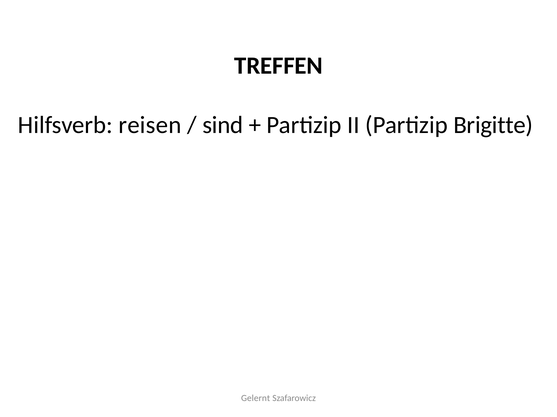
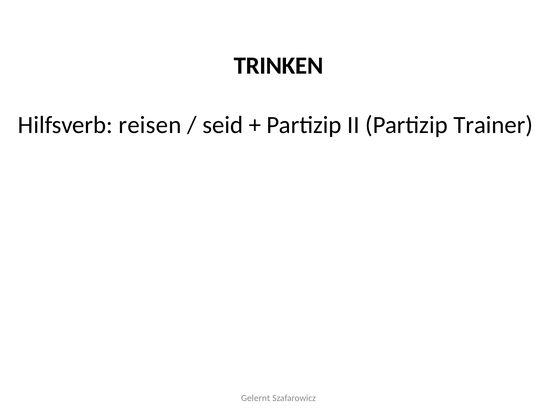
TREFFEN: TREFFEN -> TRINKEN
sind: sind -> seid
Brigitte: Brigitte -> Trainer
